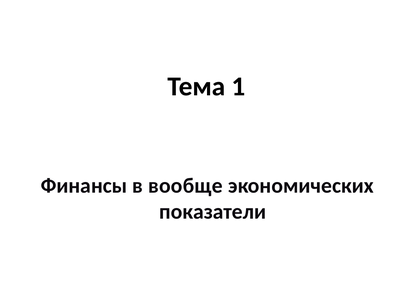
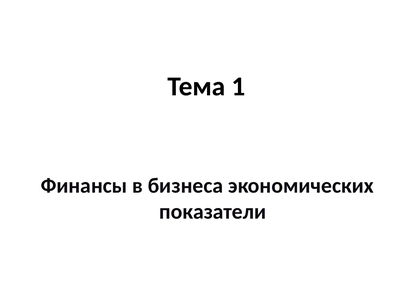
вообще: вообще -> бизнеса
